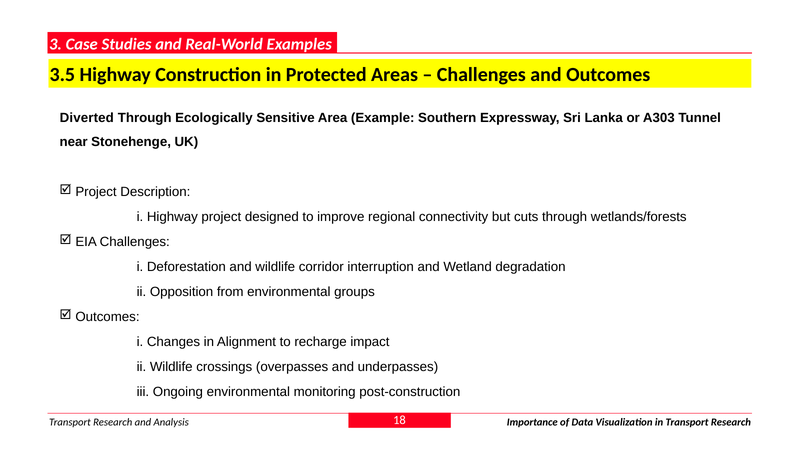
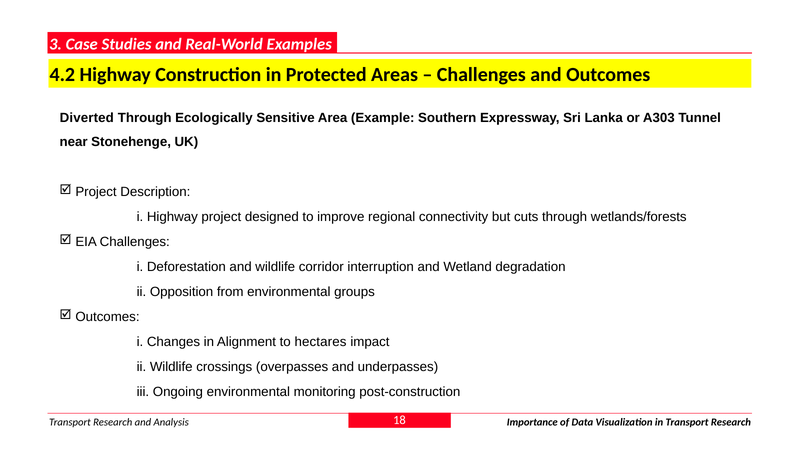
3.5: 3.5 -> 4.2
recharge: recharge -> hectares
